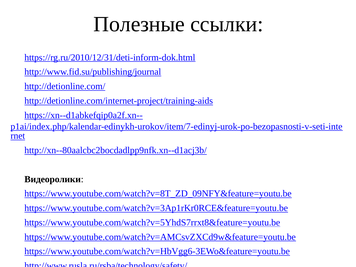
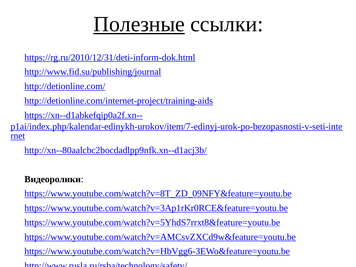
Полезные underline: none -> present
